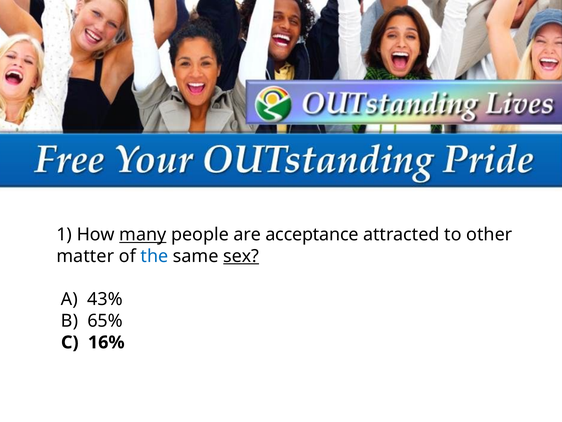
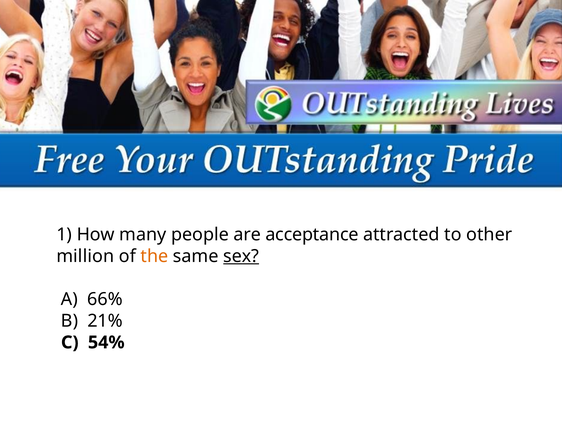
many underline: present -> none
matter: matter -> million
the colour: blue -> orange
43%: 43% -> 66%
65%: 65% -> 21%
16%: 16% -> 54%
